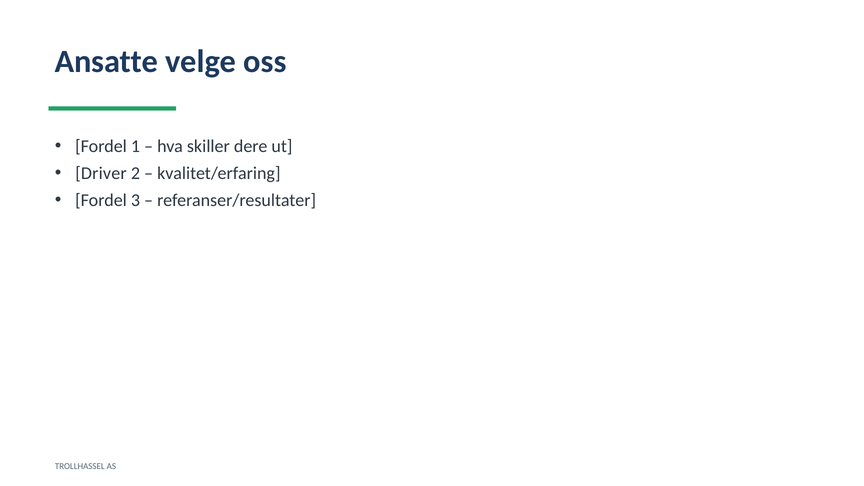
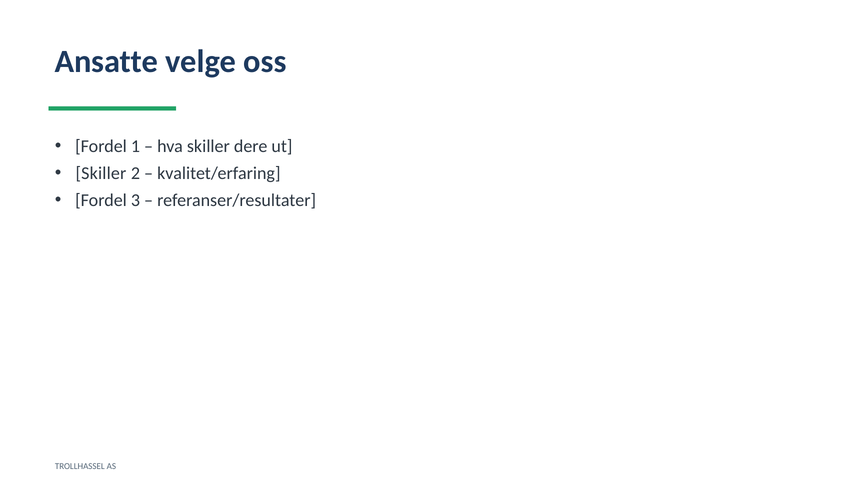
Driver at (101, 173): Driver -> Skiller
